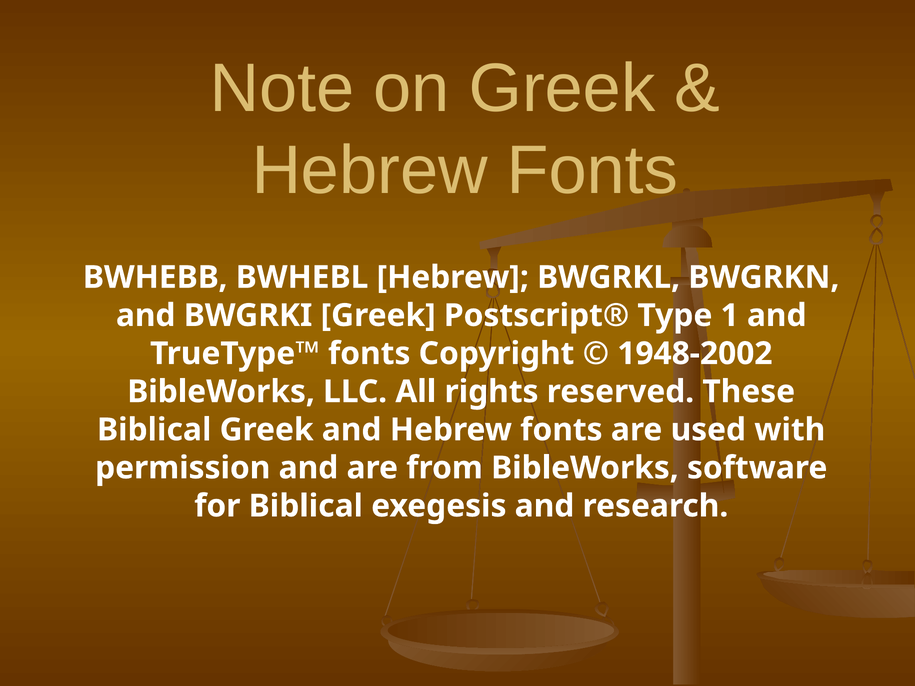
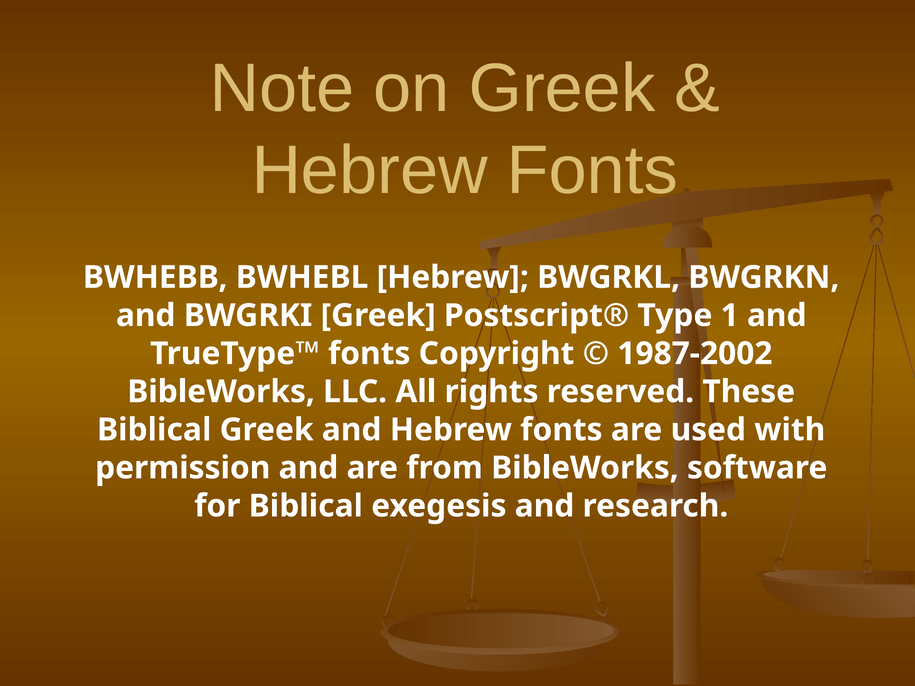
1948-2002: 1948-2002 -> 1987-2002
